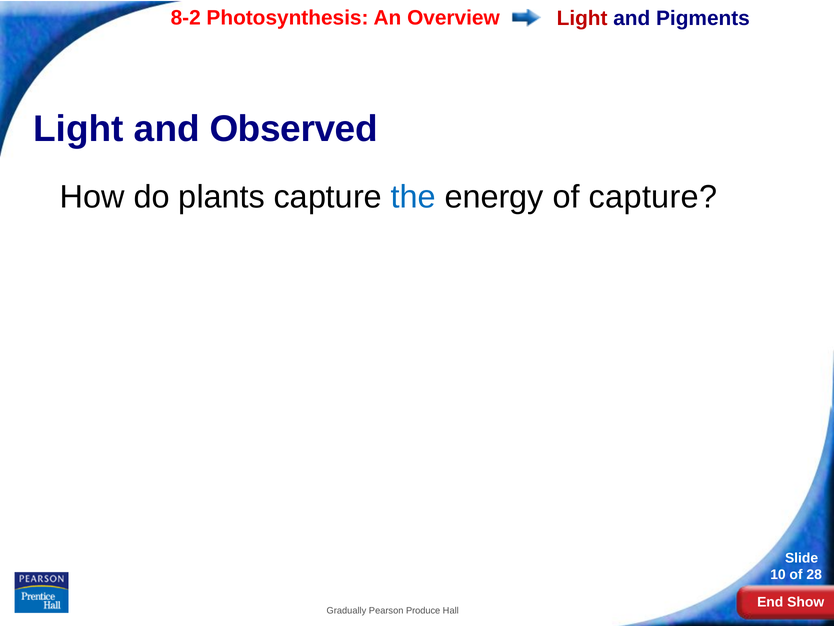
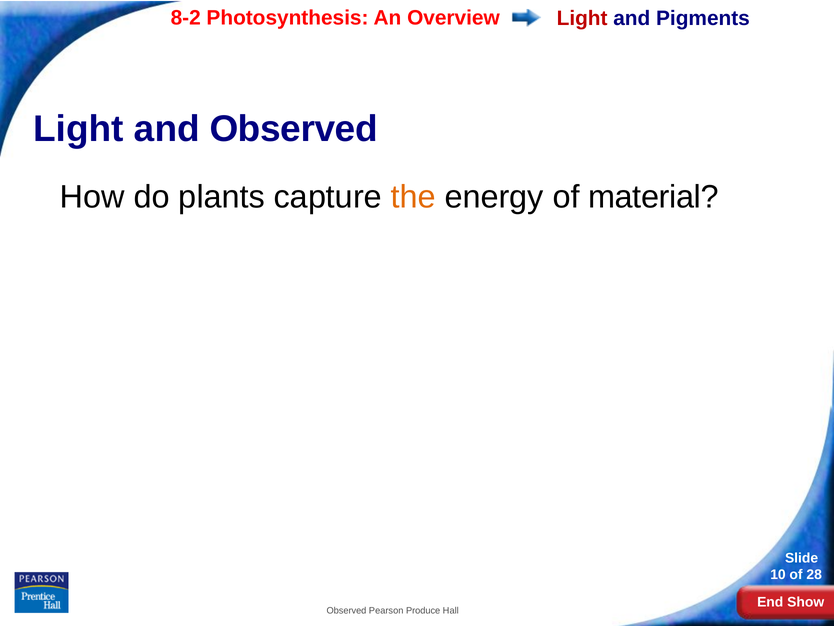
the colour: blue -> orange
of capture: capture -> material
Gradually at (346, 610): Gradually -> Observed
